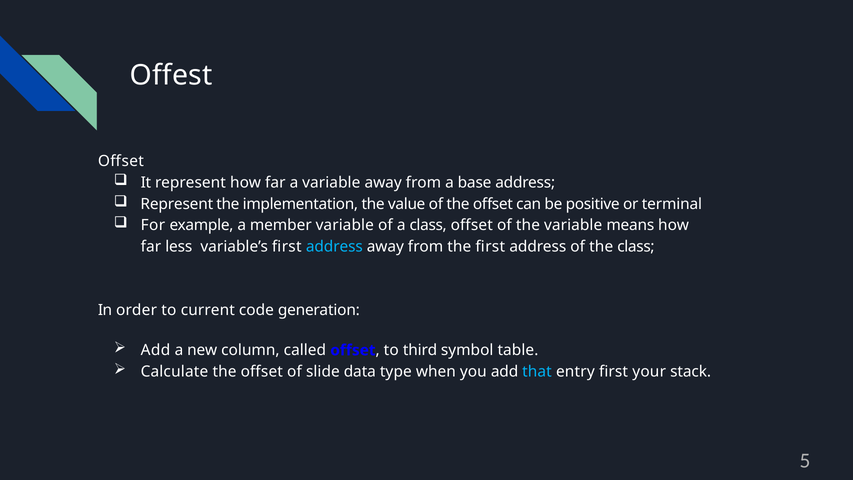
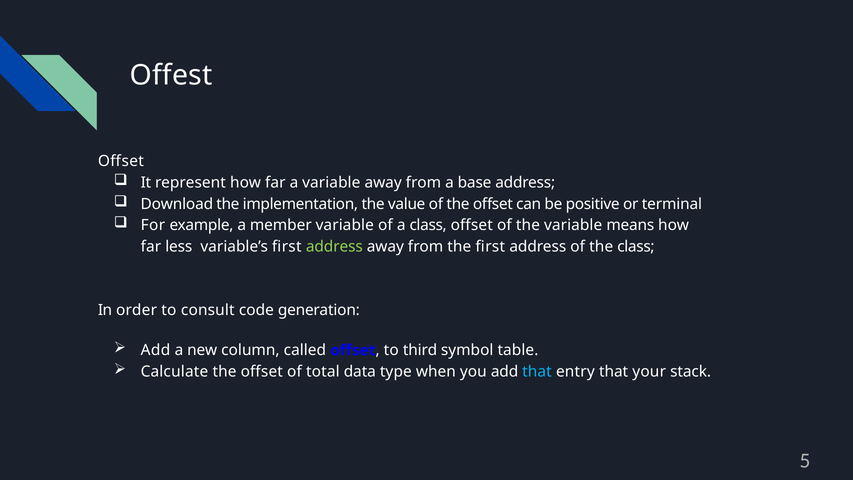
Represent at (177, 204): Represent -> Download
address at (334, 246) colour: light blue -> light green
current: current -> consult
slide: slide -> total
entry first: first -> that
